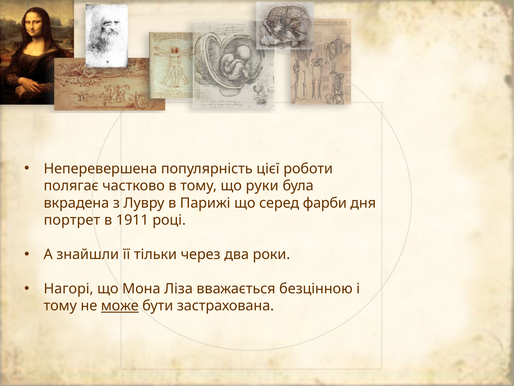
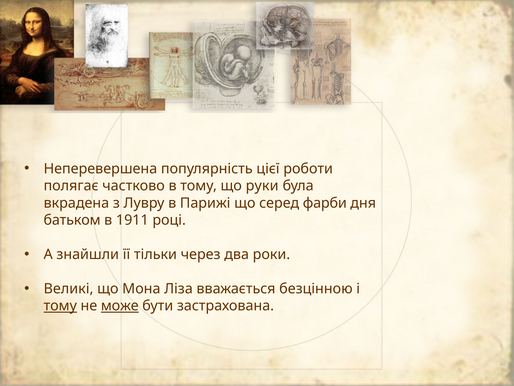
портрет: портрет -> батьком
Нагорі: Нагорі -> Великі
тому at (60, 306) underline: none -> present
